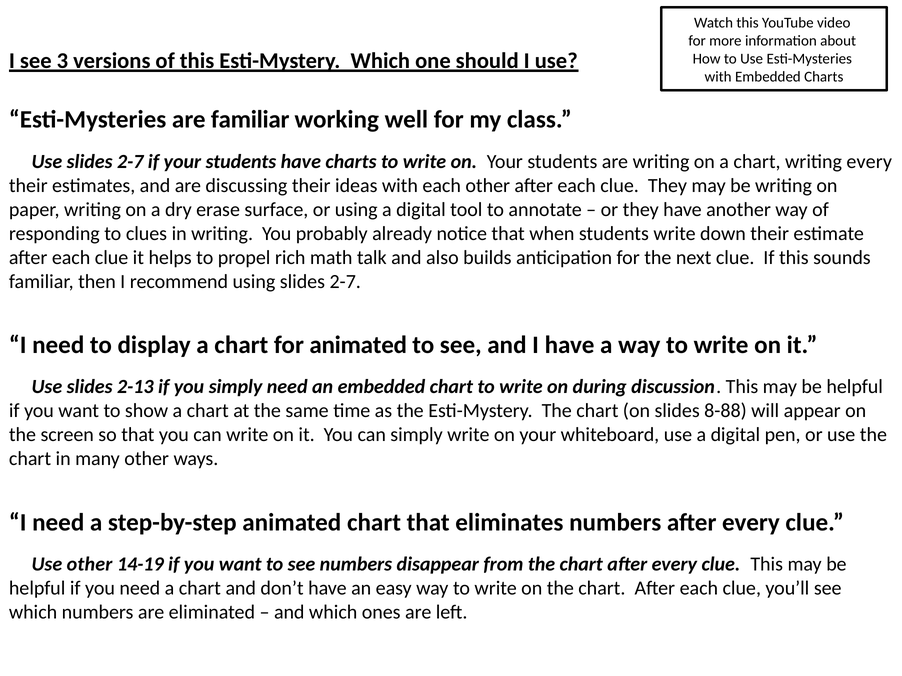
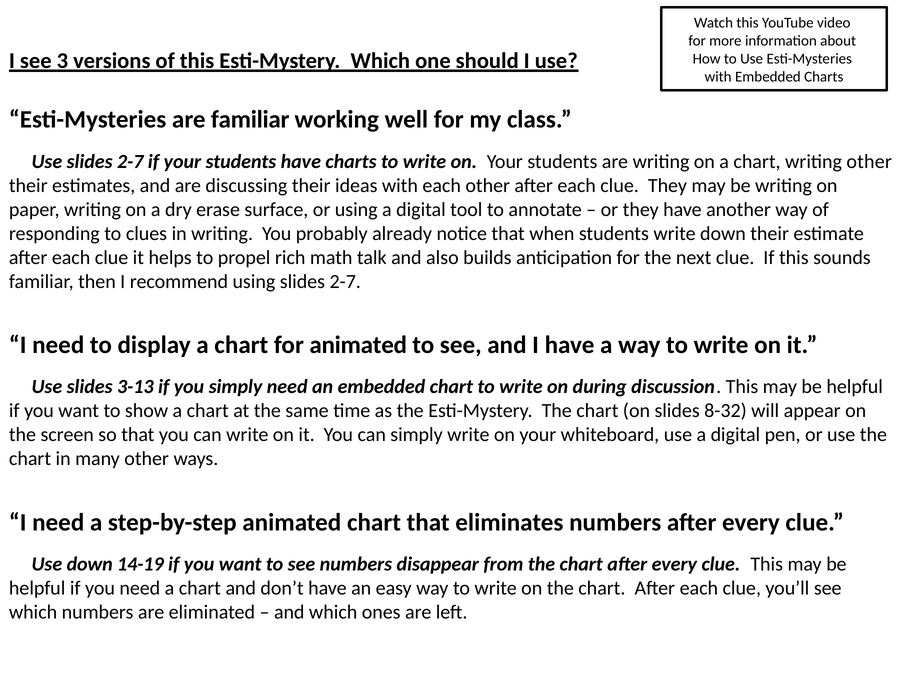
writing every: every -> other
2-13: 2-13 -> 3-13
8-88: 8-88 -> 8-32
Use other: other -> down
